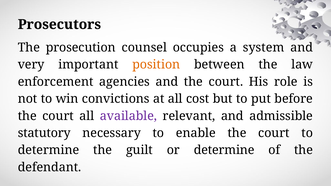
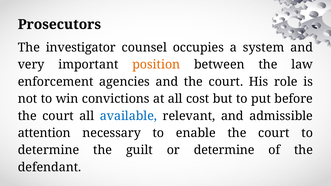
prosecution: prosecution -> investigator
available colour: purple -> blue
statutory: statutory -> attention
